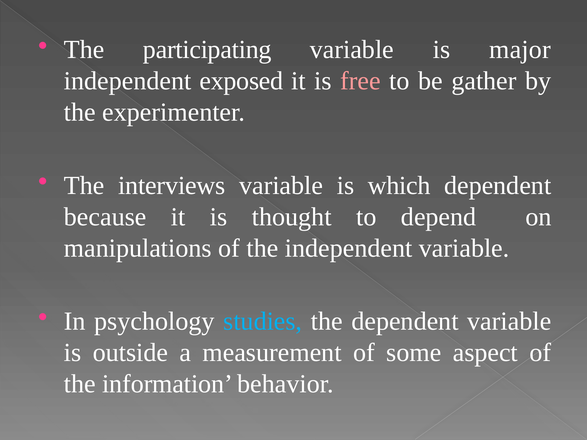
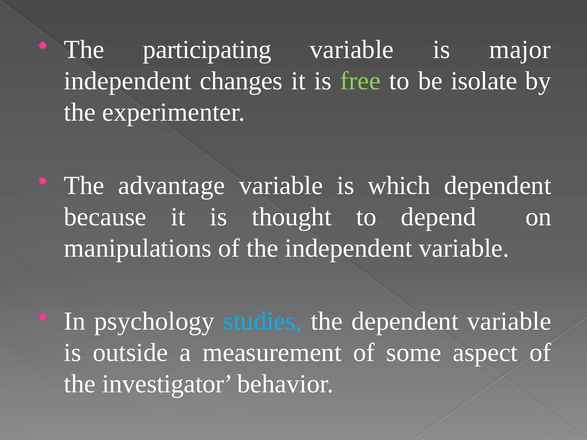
exposed: exposed -> changes
free colour: pink -> light green
gather: gather -> isolate
interviews: interviews -> advantage
information: information -> investigator
